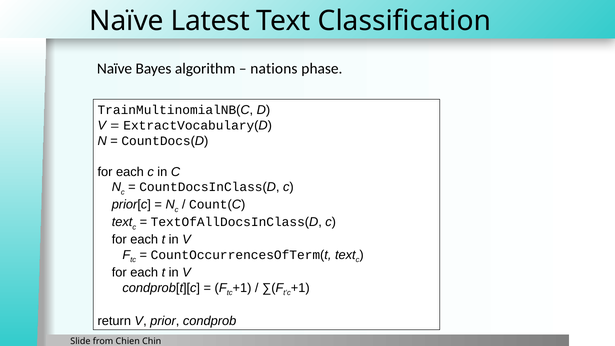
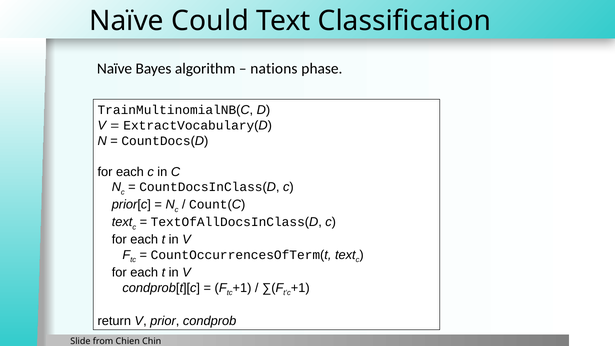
Latest: Latest -> Could
